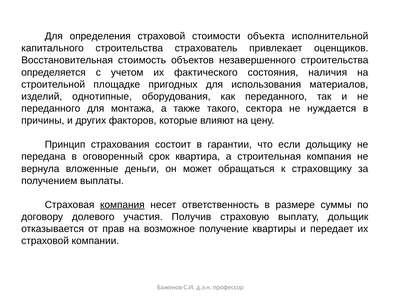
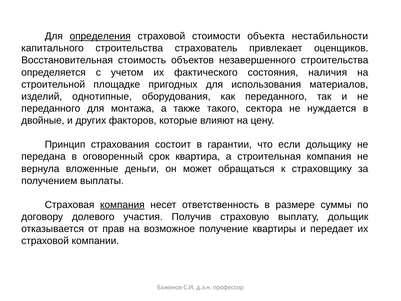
определения underline: none -> present
исполнительной: исполнительной -> нестабильности
причины: причины -> двойные
